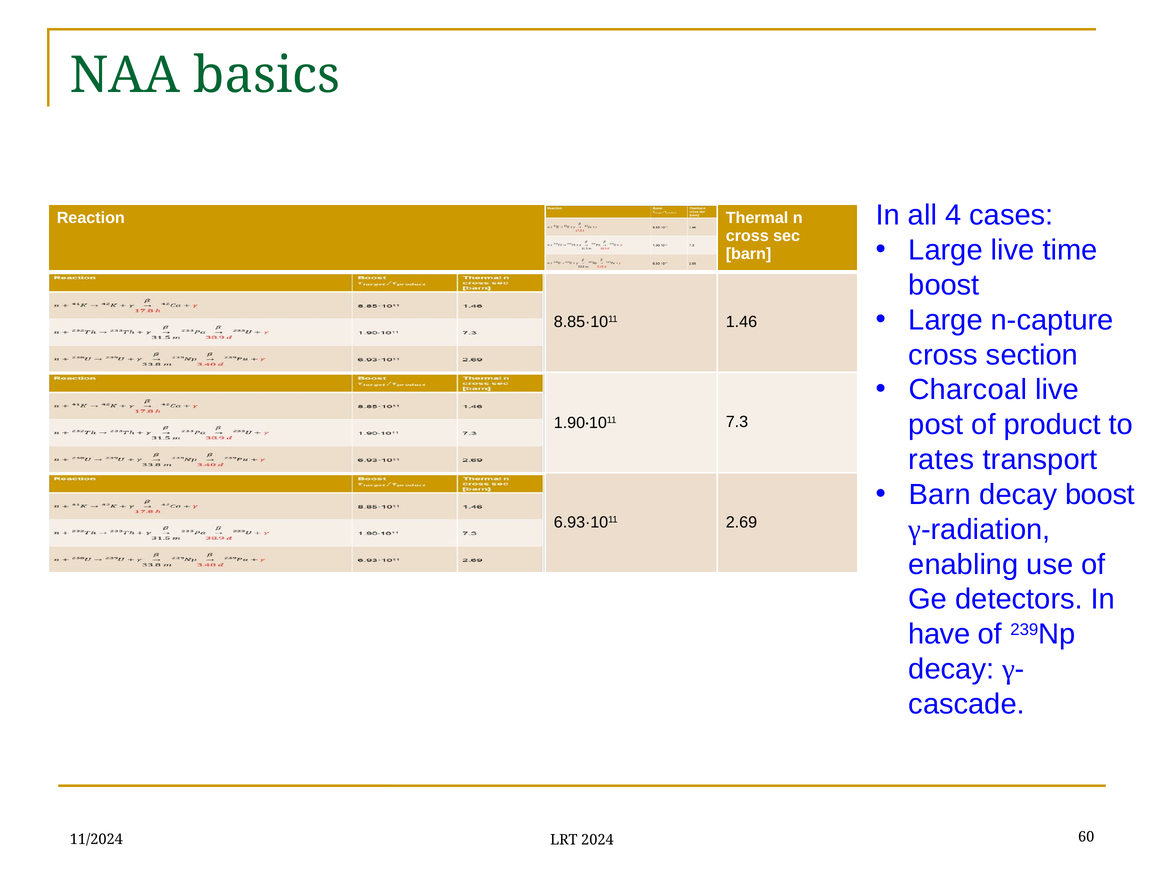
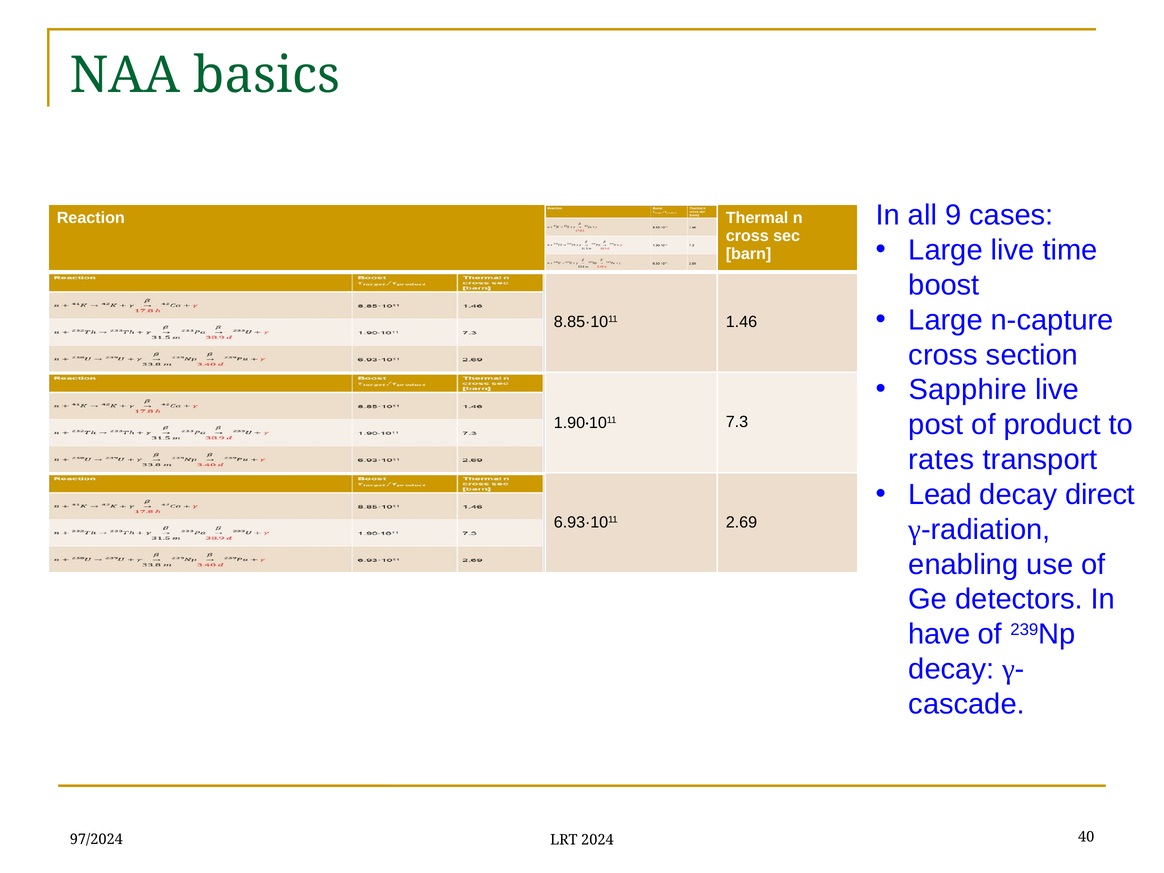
4: 4 -> 9
Charcoal: Charcoal -> Sapphire
Barn at (940, 495): Barn -> Lead
decay boost: boost -> direct
11/2024: 11/2024 -> 97/2024
60: 60 -> 40
